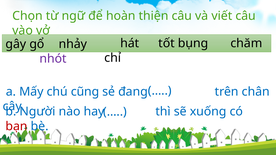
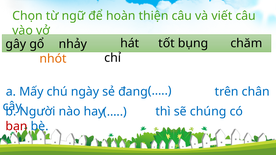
nhót colour: purple -> orange
cũng: cũng -> ngày
xuống: xuống -> chúng
